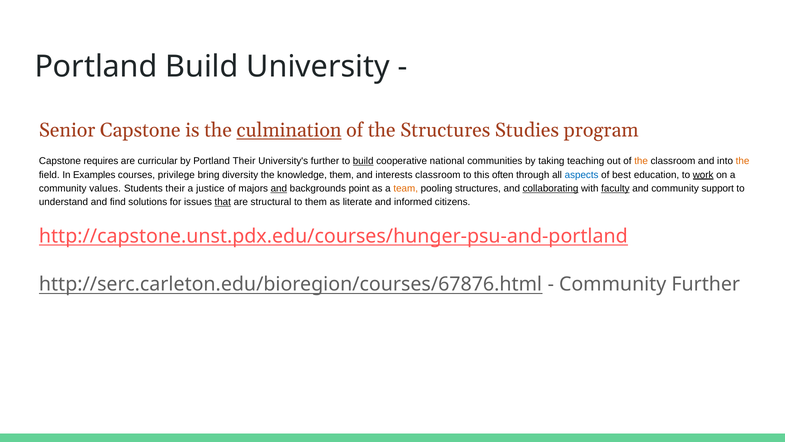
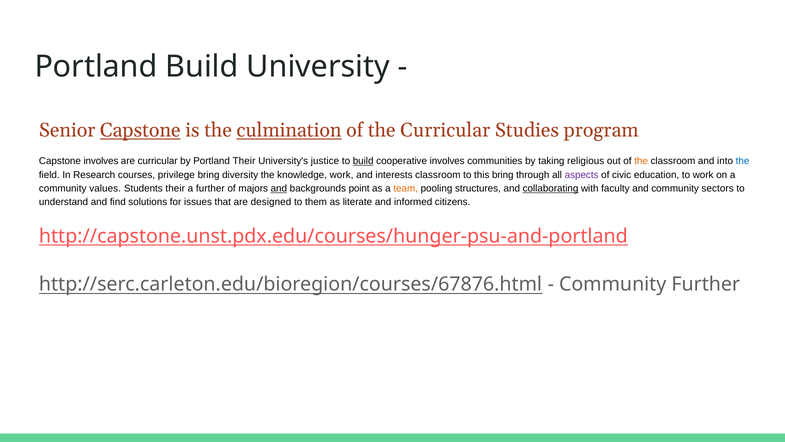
Capstone at (140, 130) underline: none -> present
the Structures: Structures -> Curricular
Capstone requires: requires -> involves
University's further: further -> justice
cooperative national: national -> involves
teaching: teaching -> religious
the at (743, 161) colour: orange -> blue
Examples: Examples -> Research
knowledge them: them -> work
this often: often -> bring
aspects colour: blue -> purple
best: best -> civic
work at (703, 175) underline: present -> none
a justice: justice -> further
faculty underline: present -> none
support: support -> sectors
that underline: present -> none
structural: structural -> designed
